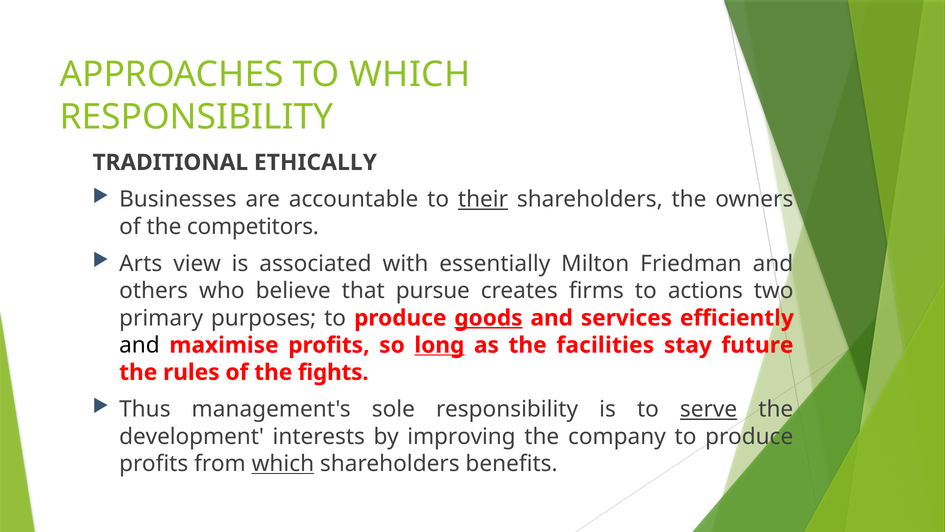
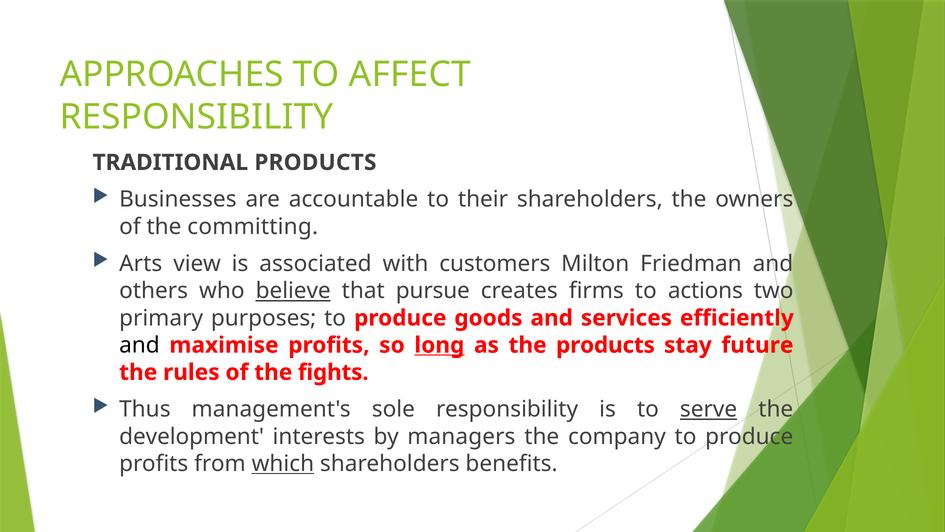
TO WHICH: WHICH -> AFFECT
TRADITIONAL ETHICALLY: ETHICALLY -> PRODUCTS
their underline: present -> none
competitors: competitors -> committing
essentially: essentially -> customers
believe underline: none -> present
goods underline: present -> none
the facilities: facilities -> products
improving: improving -> managers
